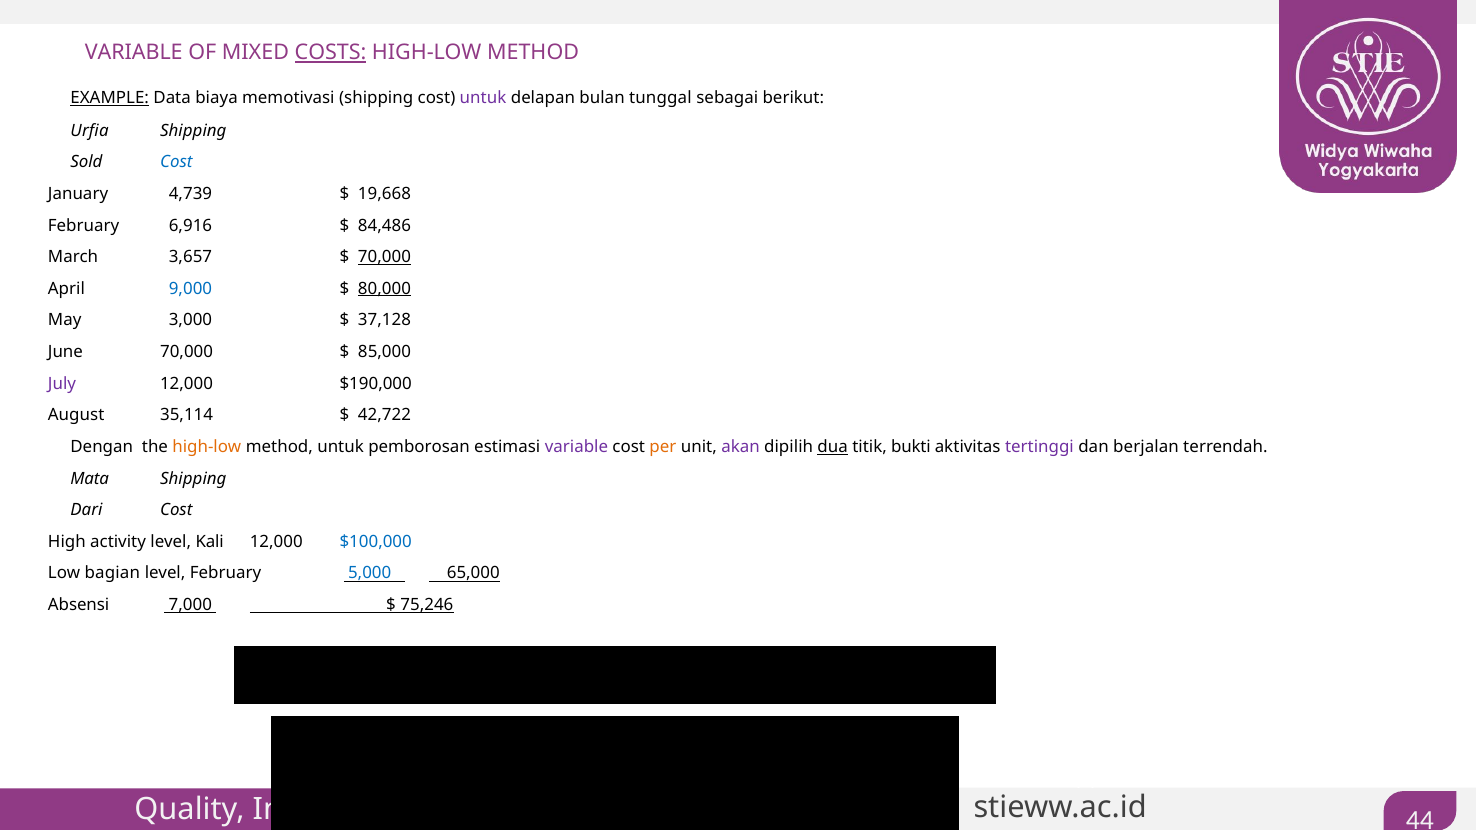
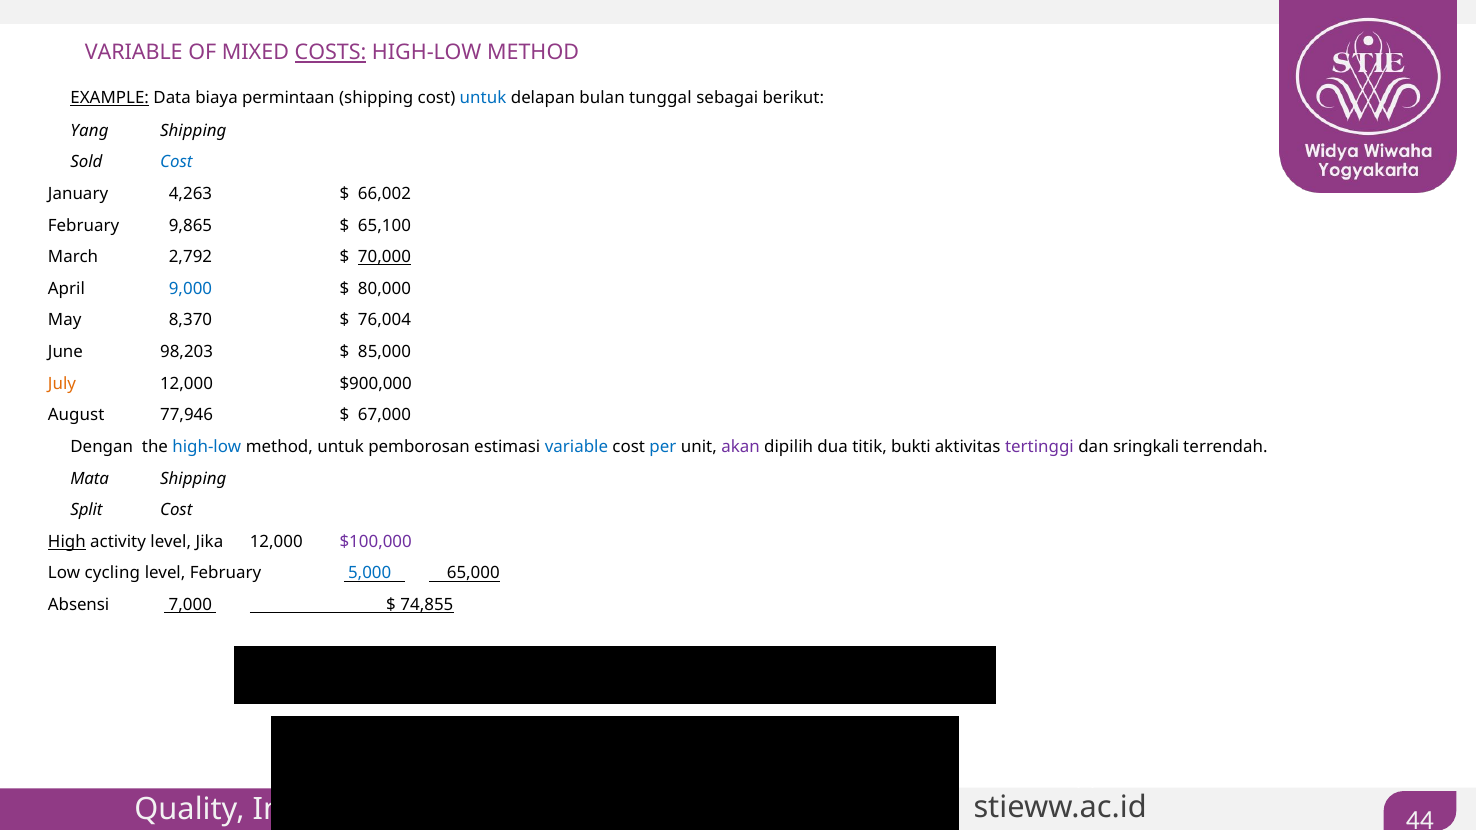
memotivasi: memotivasi -> permintaan
untuk at (483, 98) colour: purple -> blue
Urfia: Urfia -> Yang
4,739: 4,739 -> 4,263
19,668: 19,668 -> 66,002
6,916: 6,916 -> 9,865
84,486: 84,486 -> 65,100
3,657: 3,657 -> 2,792
80,000 underline: present -> none
3,000: 3,000 -> 8,370
37,128: 37,128 -> 76,004
June 70,000: 70,000 -> 98,203
July colour: purple -> orange
$190,000: $190,000 -> $900,000
35,114: 35,114 -> 77,946
42,722: 42,722 -> 67,000
high-low at (207, 447) colour: orange -> blue
variable at (576, 447) colour: purple -> blue
per at (663, 447) colour: orange -> blue
dua underline: present -> none
berjalan: berjalan -> sringkali
Dari: Dari -> Split
High underline: none -> present
Kali: Kali -> Jika
$100,000 at (376, 542) colour: blue -> purple
bagian: bagian -> cycling
75,246: 75,246 -> 74,855
